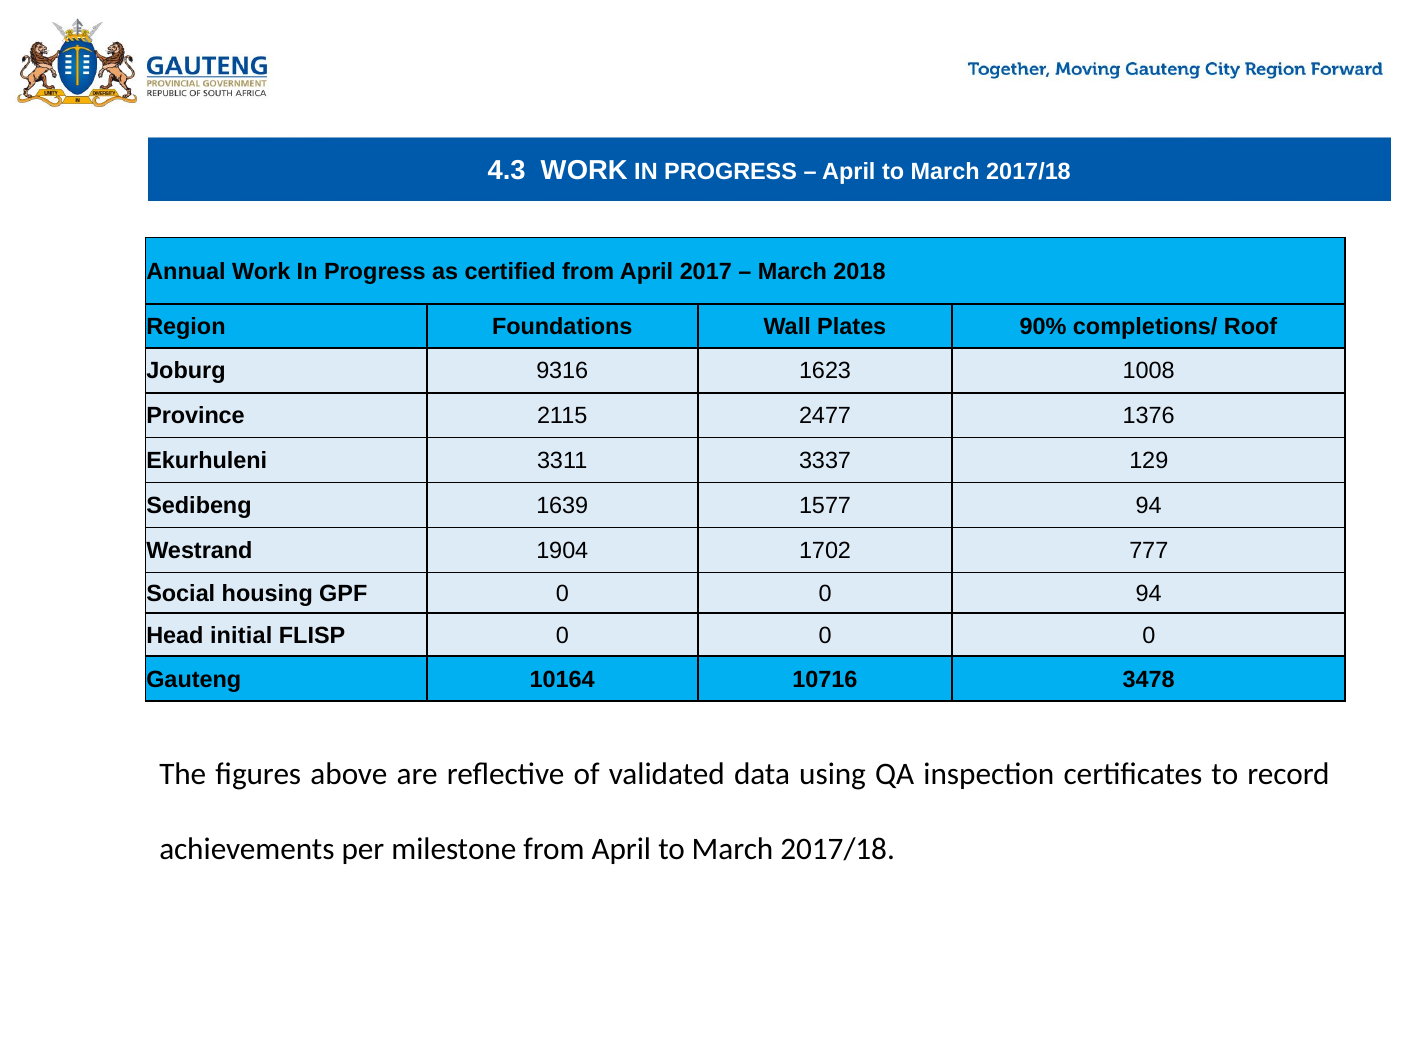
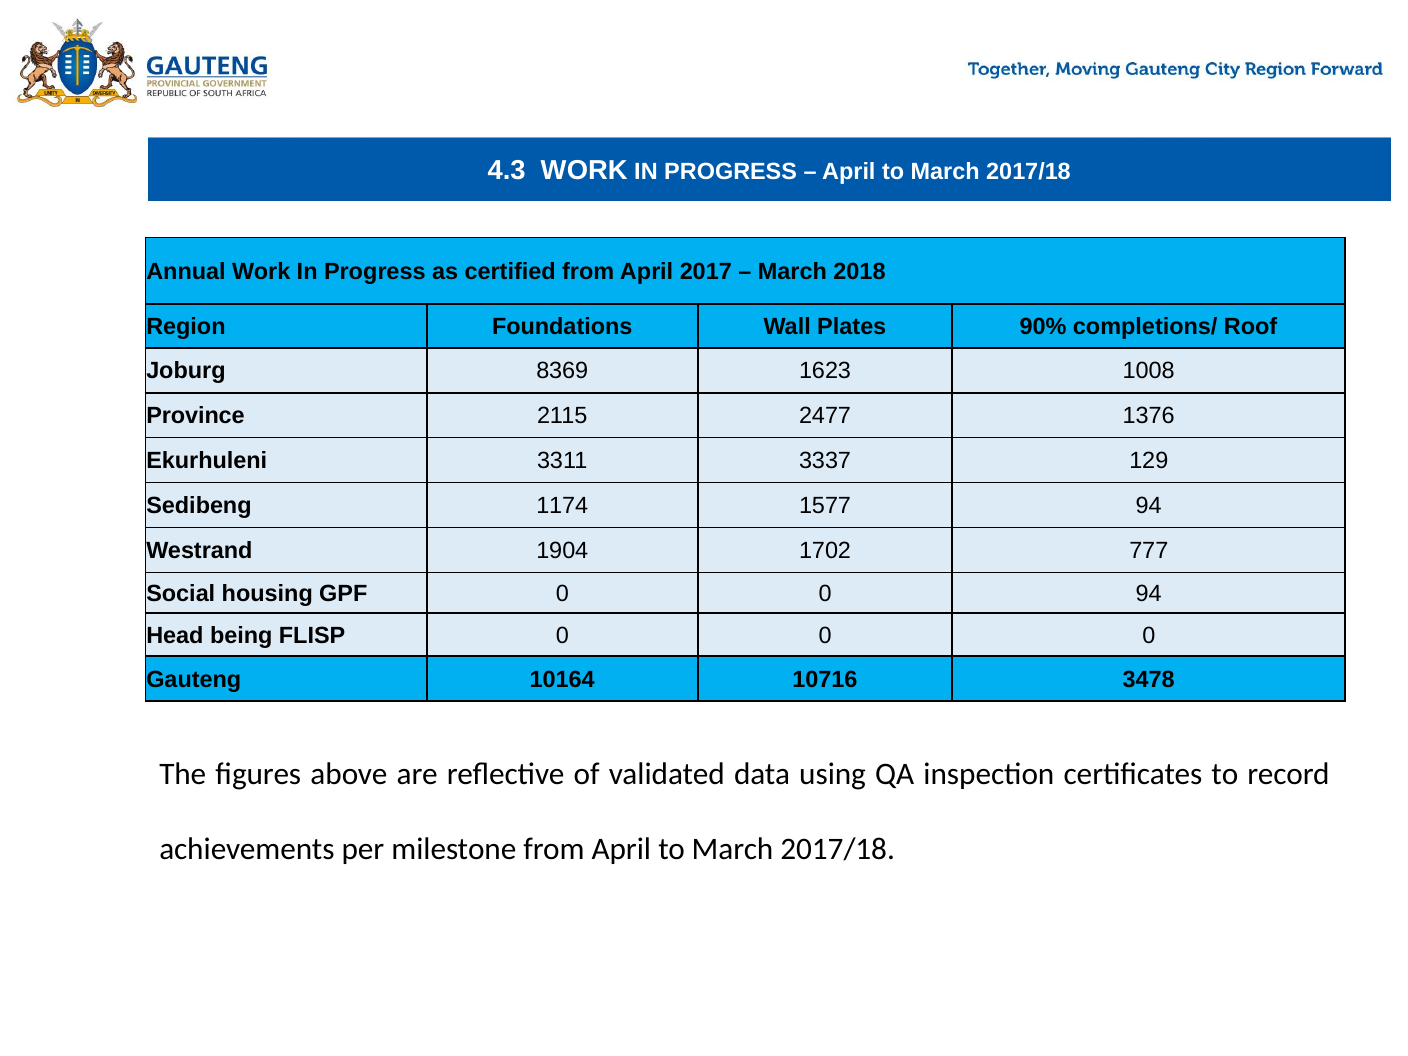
9316: 9316 -> 8369
1639: 1639 -> 1174
initial: initial -> being
